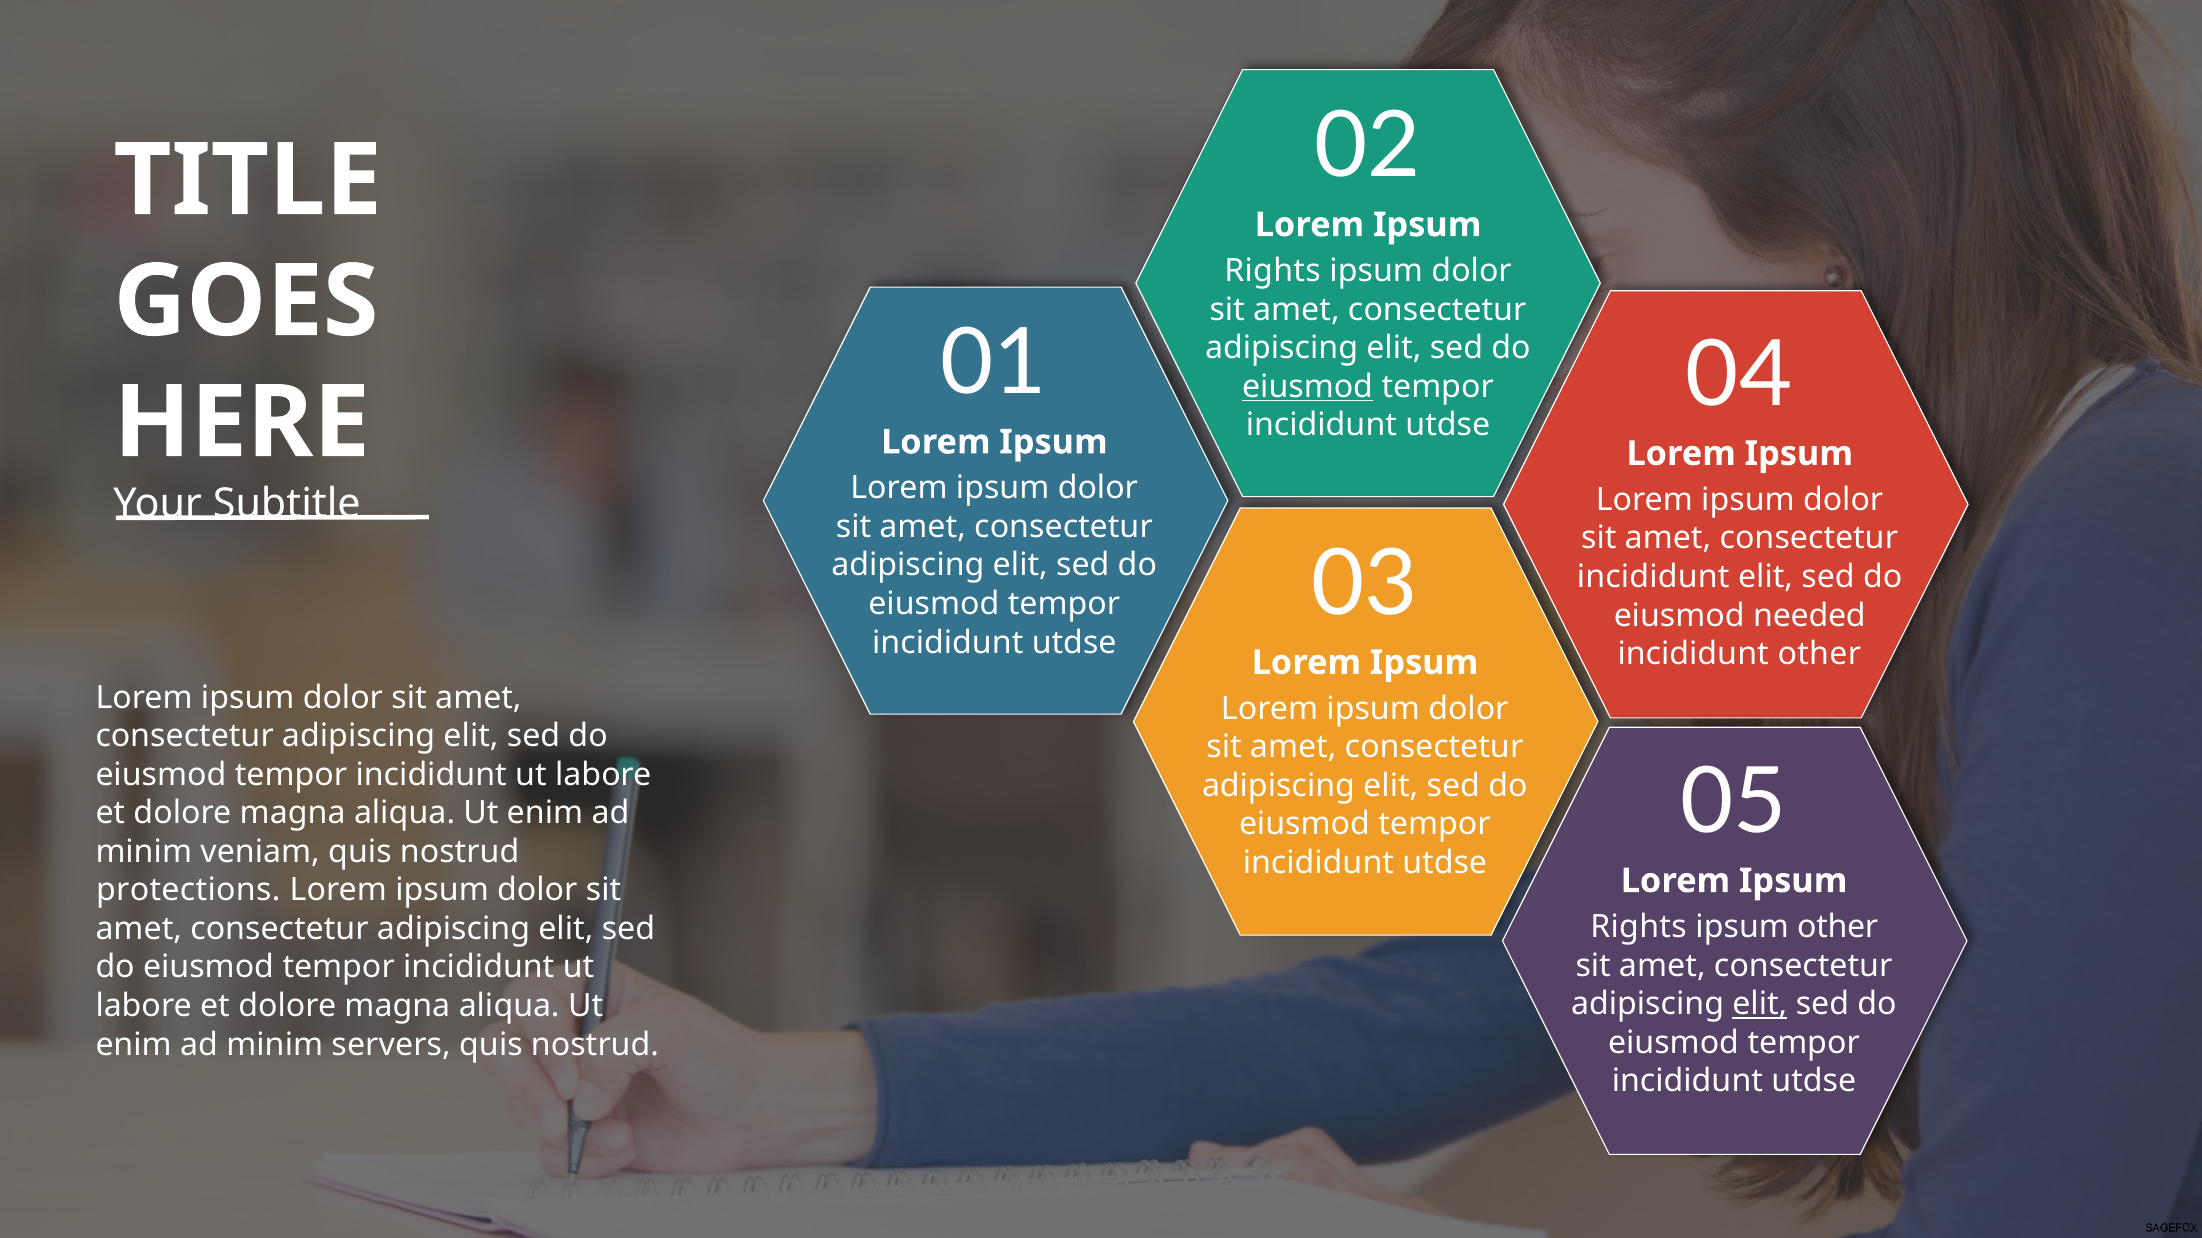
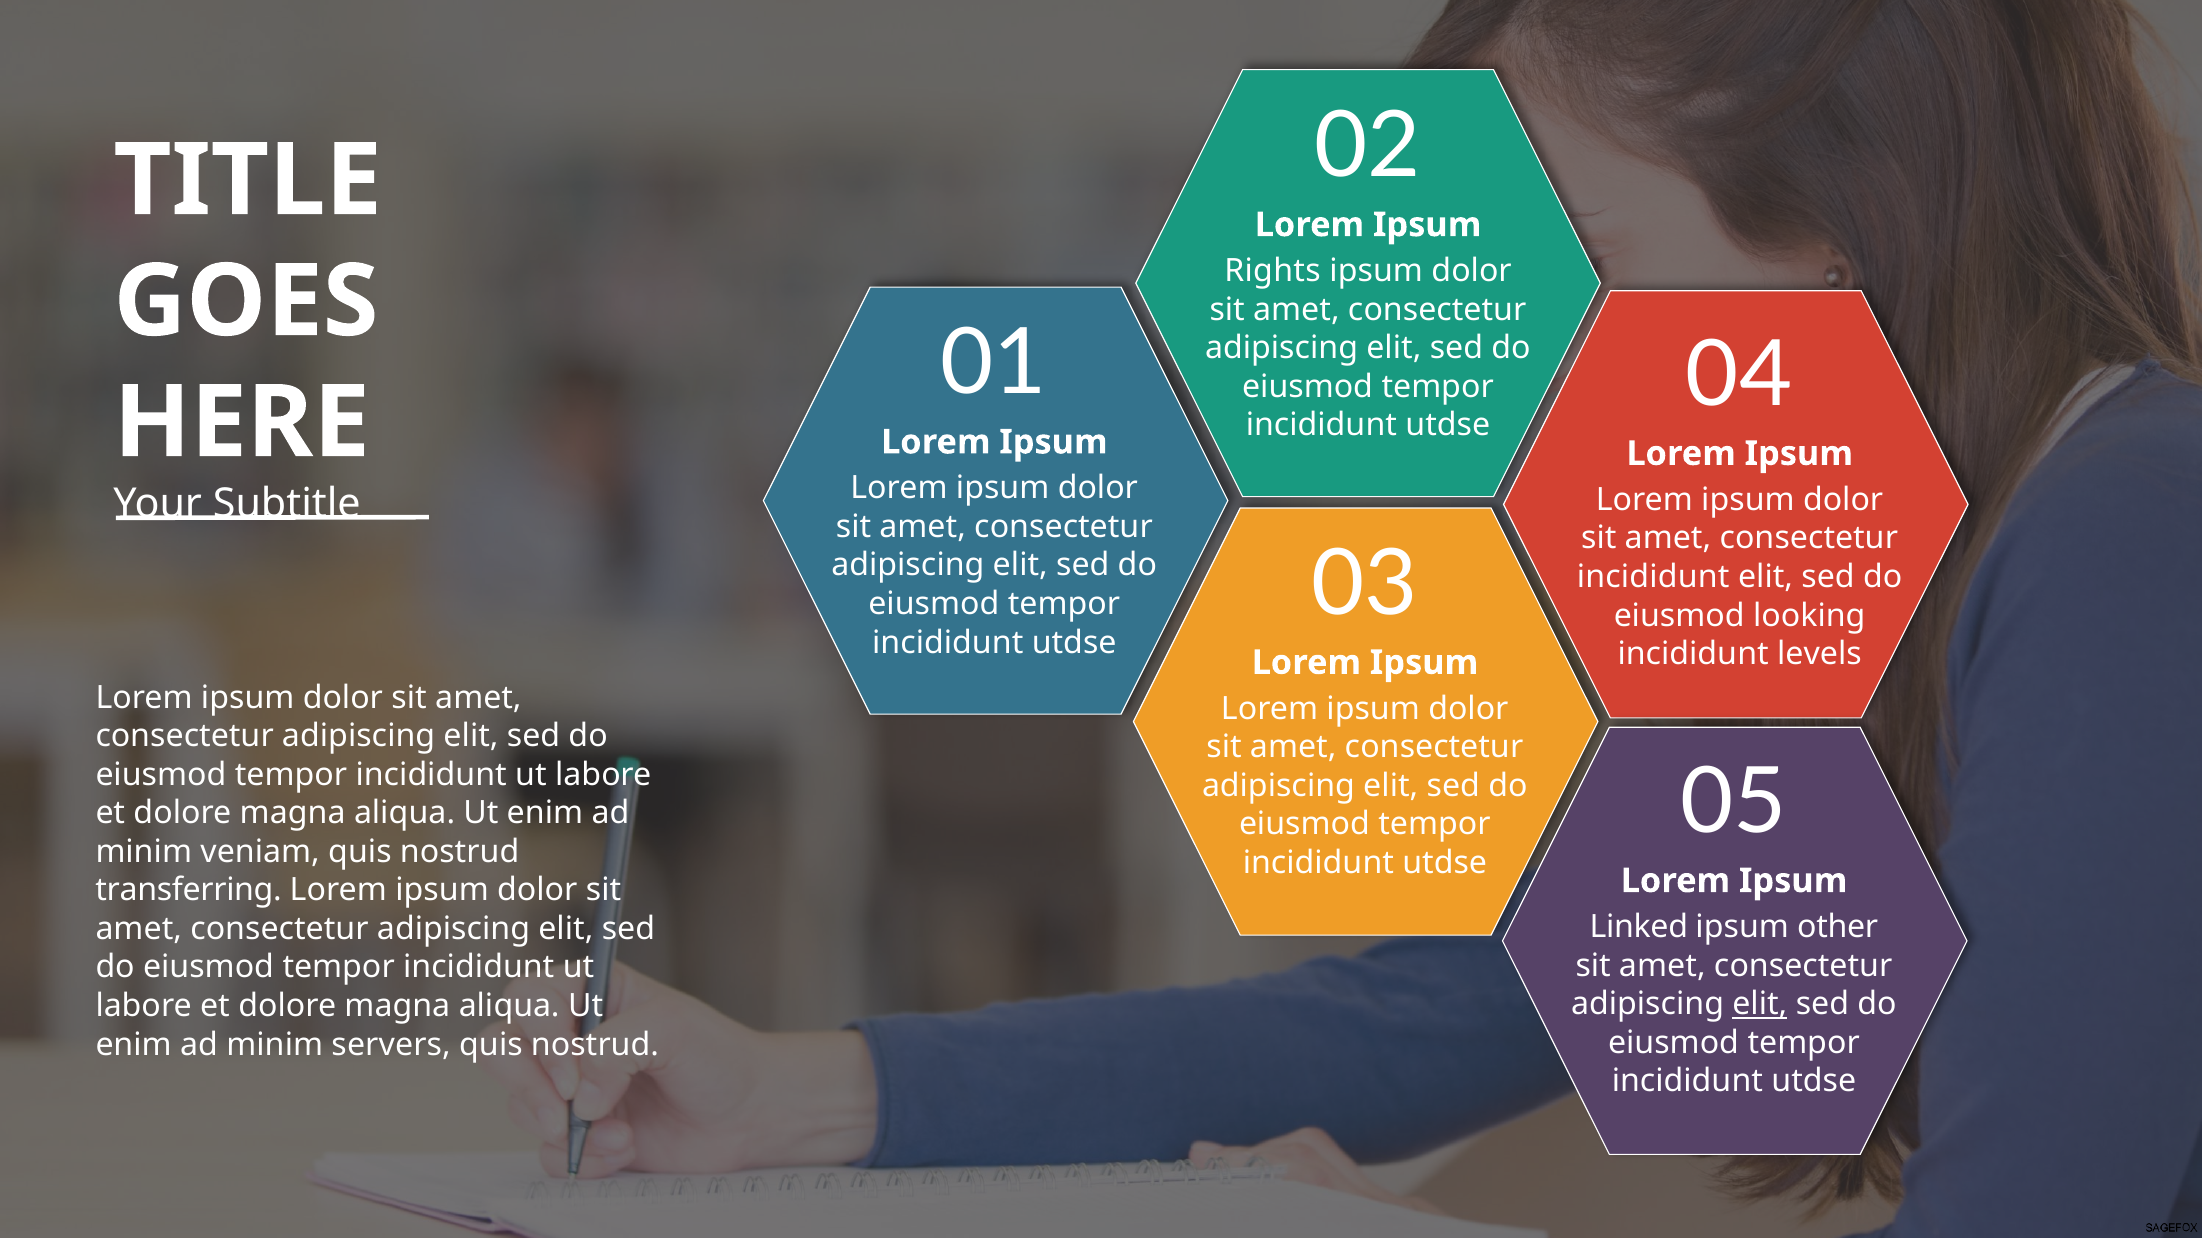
eiusmod at (1308, 387) underline: present -> none
needed: needed -> looking
incididunt other: other -> levels
protections: protections -> transferring
Rights at (1639, 927): Rights -> Linked
